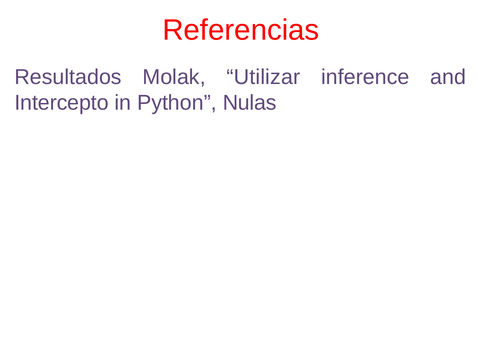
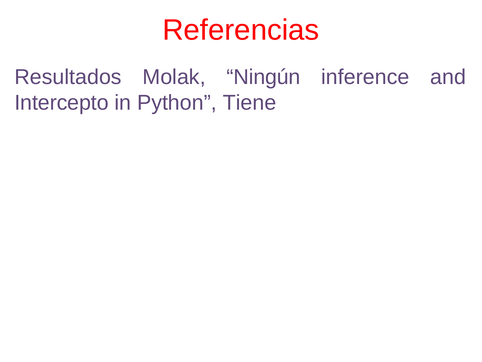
Utilizar: Utilizar -> Ningún
Nulas: Nulas -> Tiene
